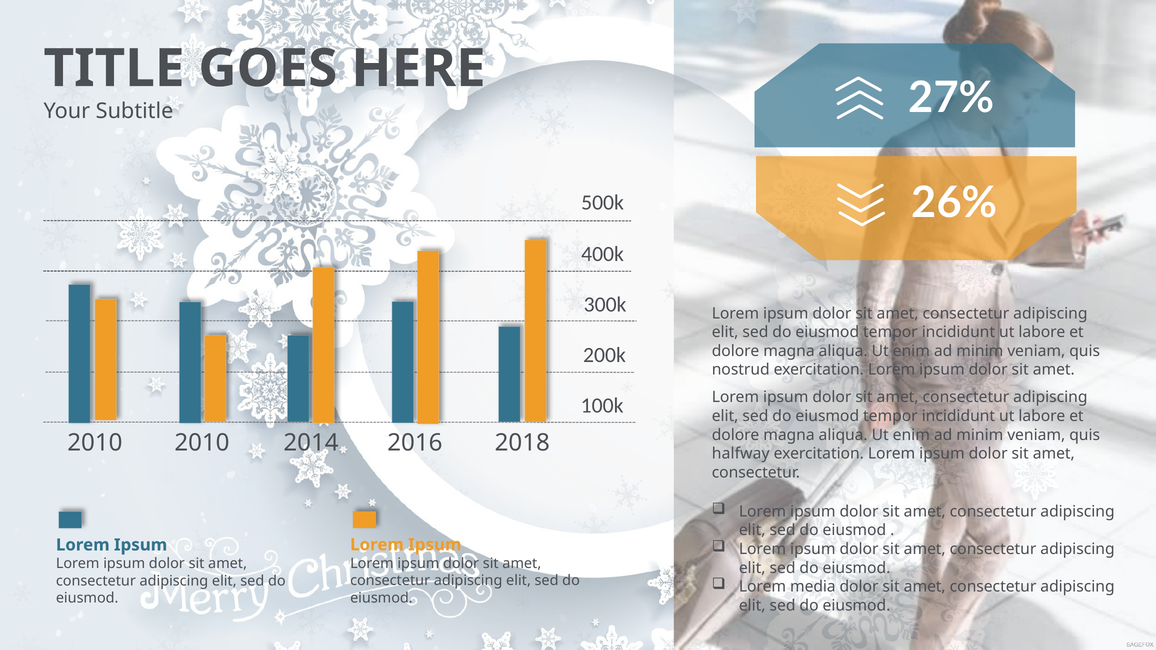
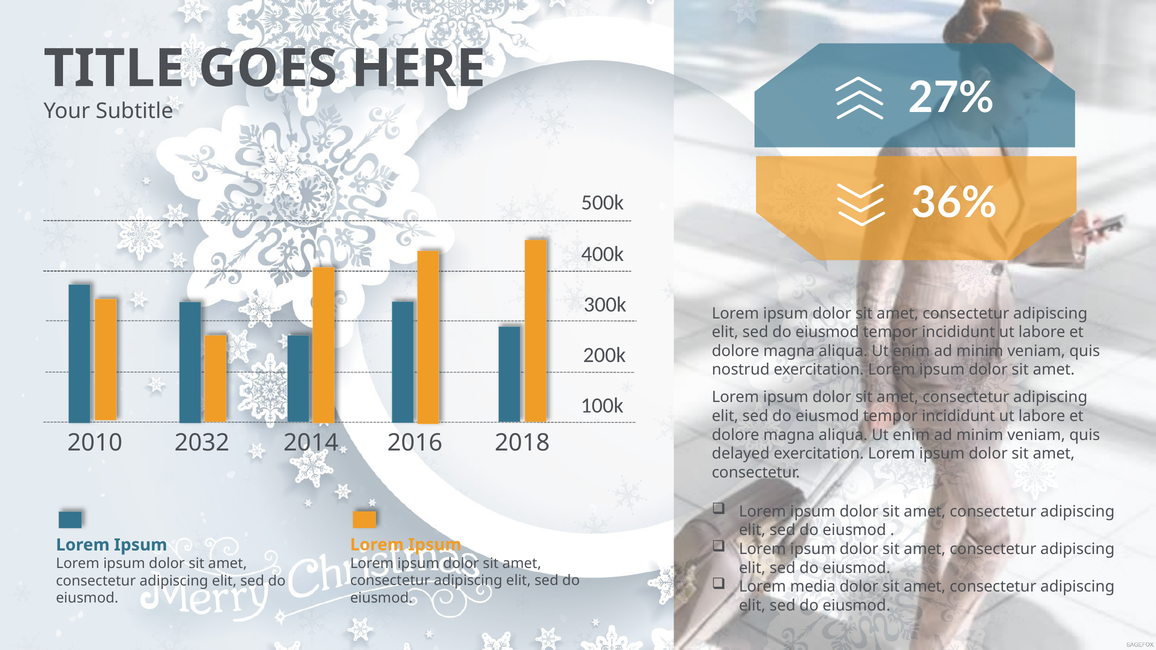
26%: 26% -> 36%
2010 2010: 2010 -> 2032
halfway: halfway -> delayed
